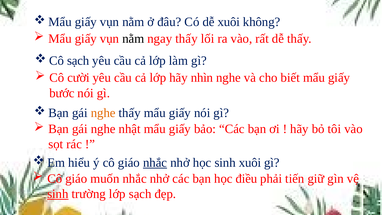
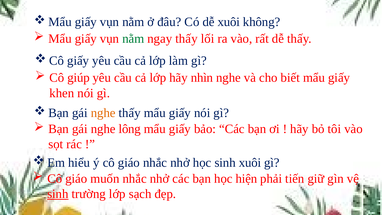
nằm at (133, 39) colour: black -> green
Cô sạch: sạch -> giấy
cười: cười -> giúp
bước: bước -> khen
nhật: nhật -> lông
nhắc at (155, 162) underline: present -> none
điều: điều -> hiện
